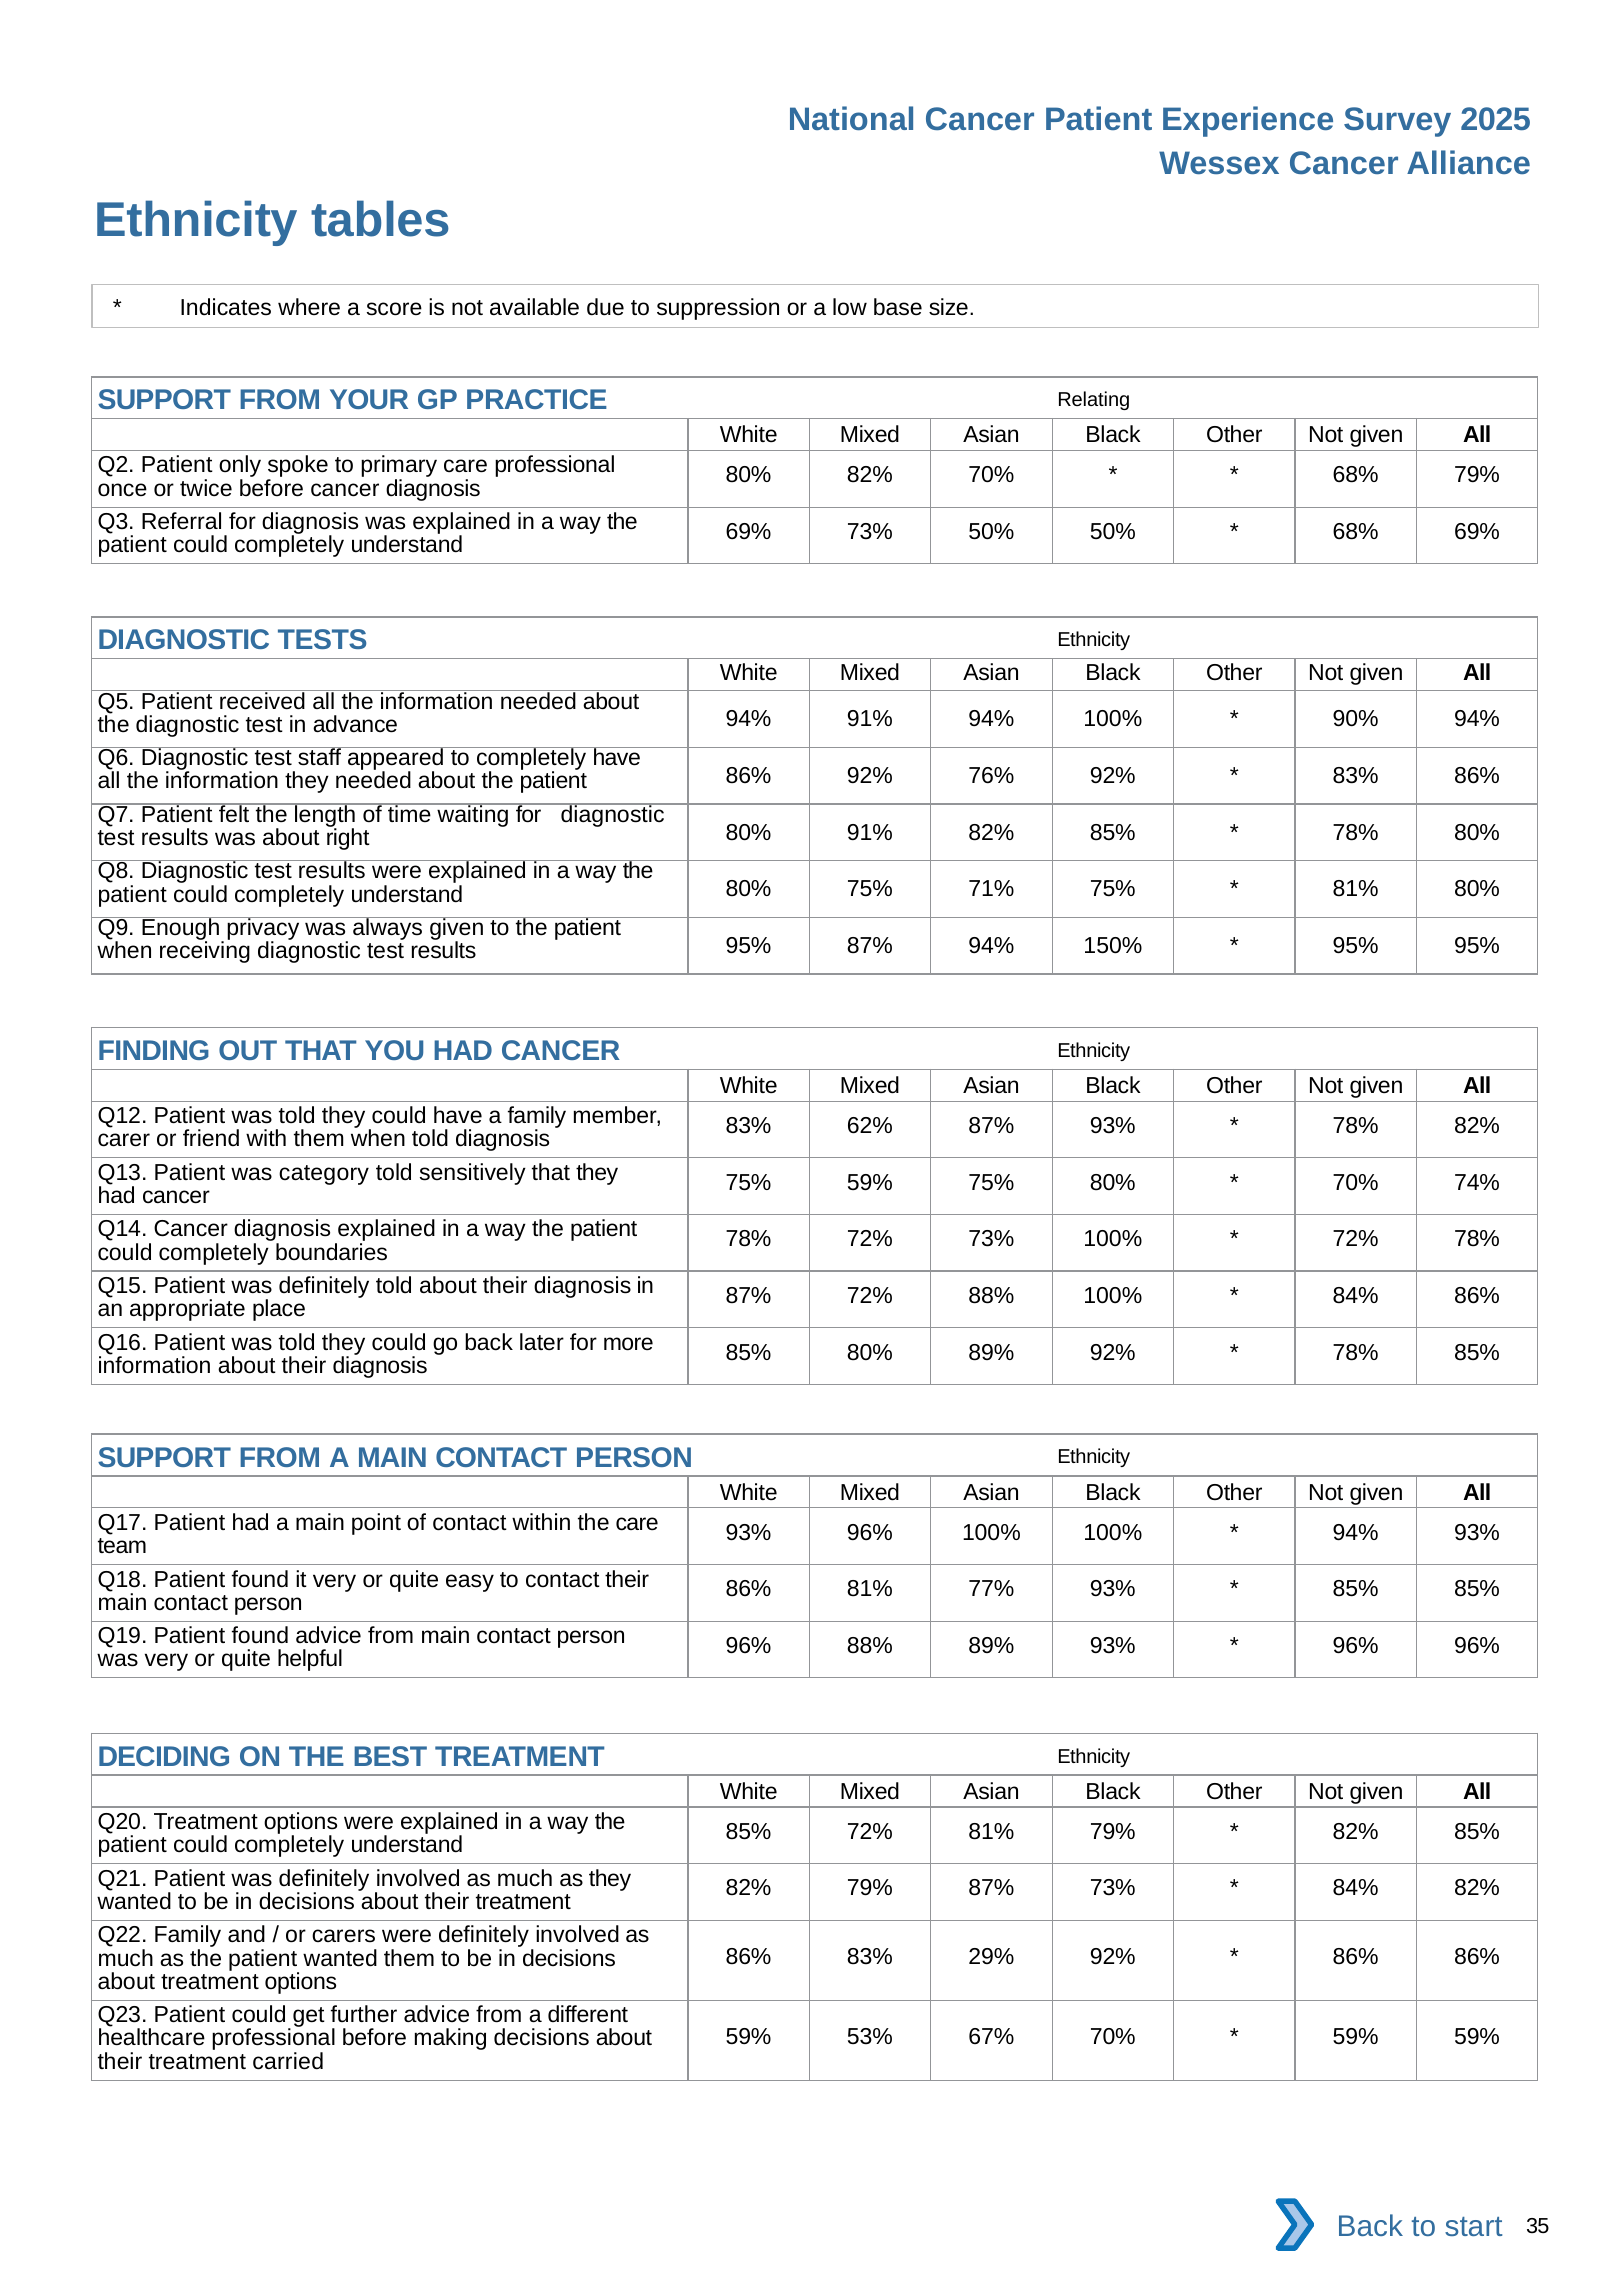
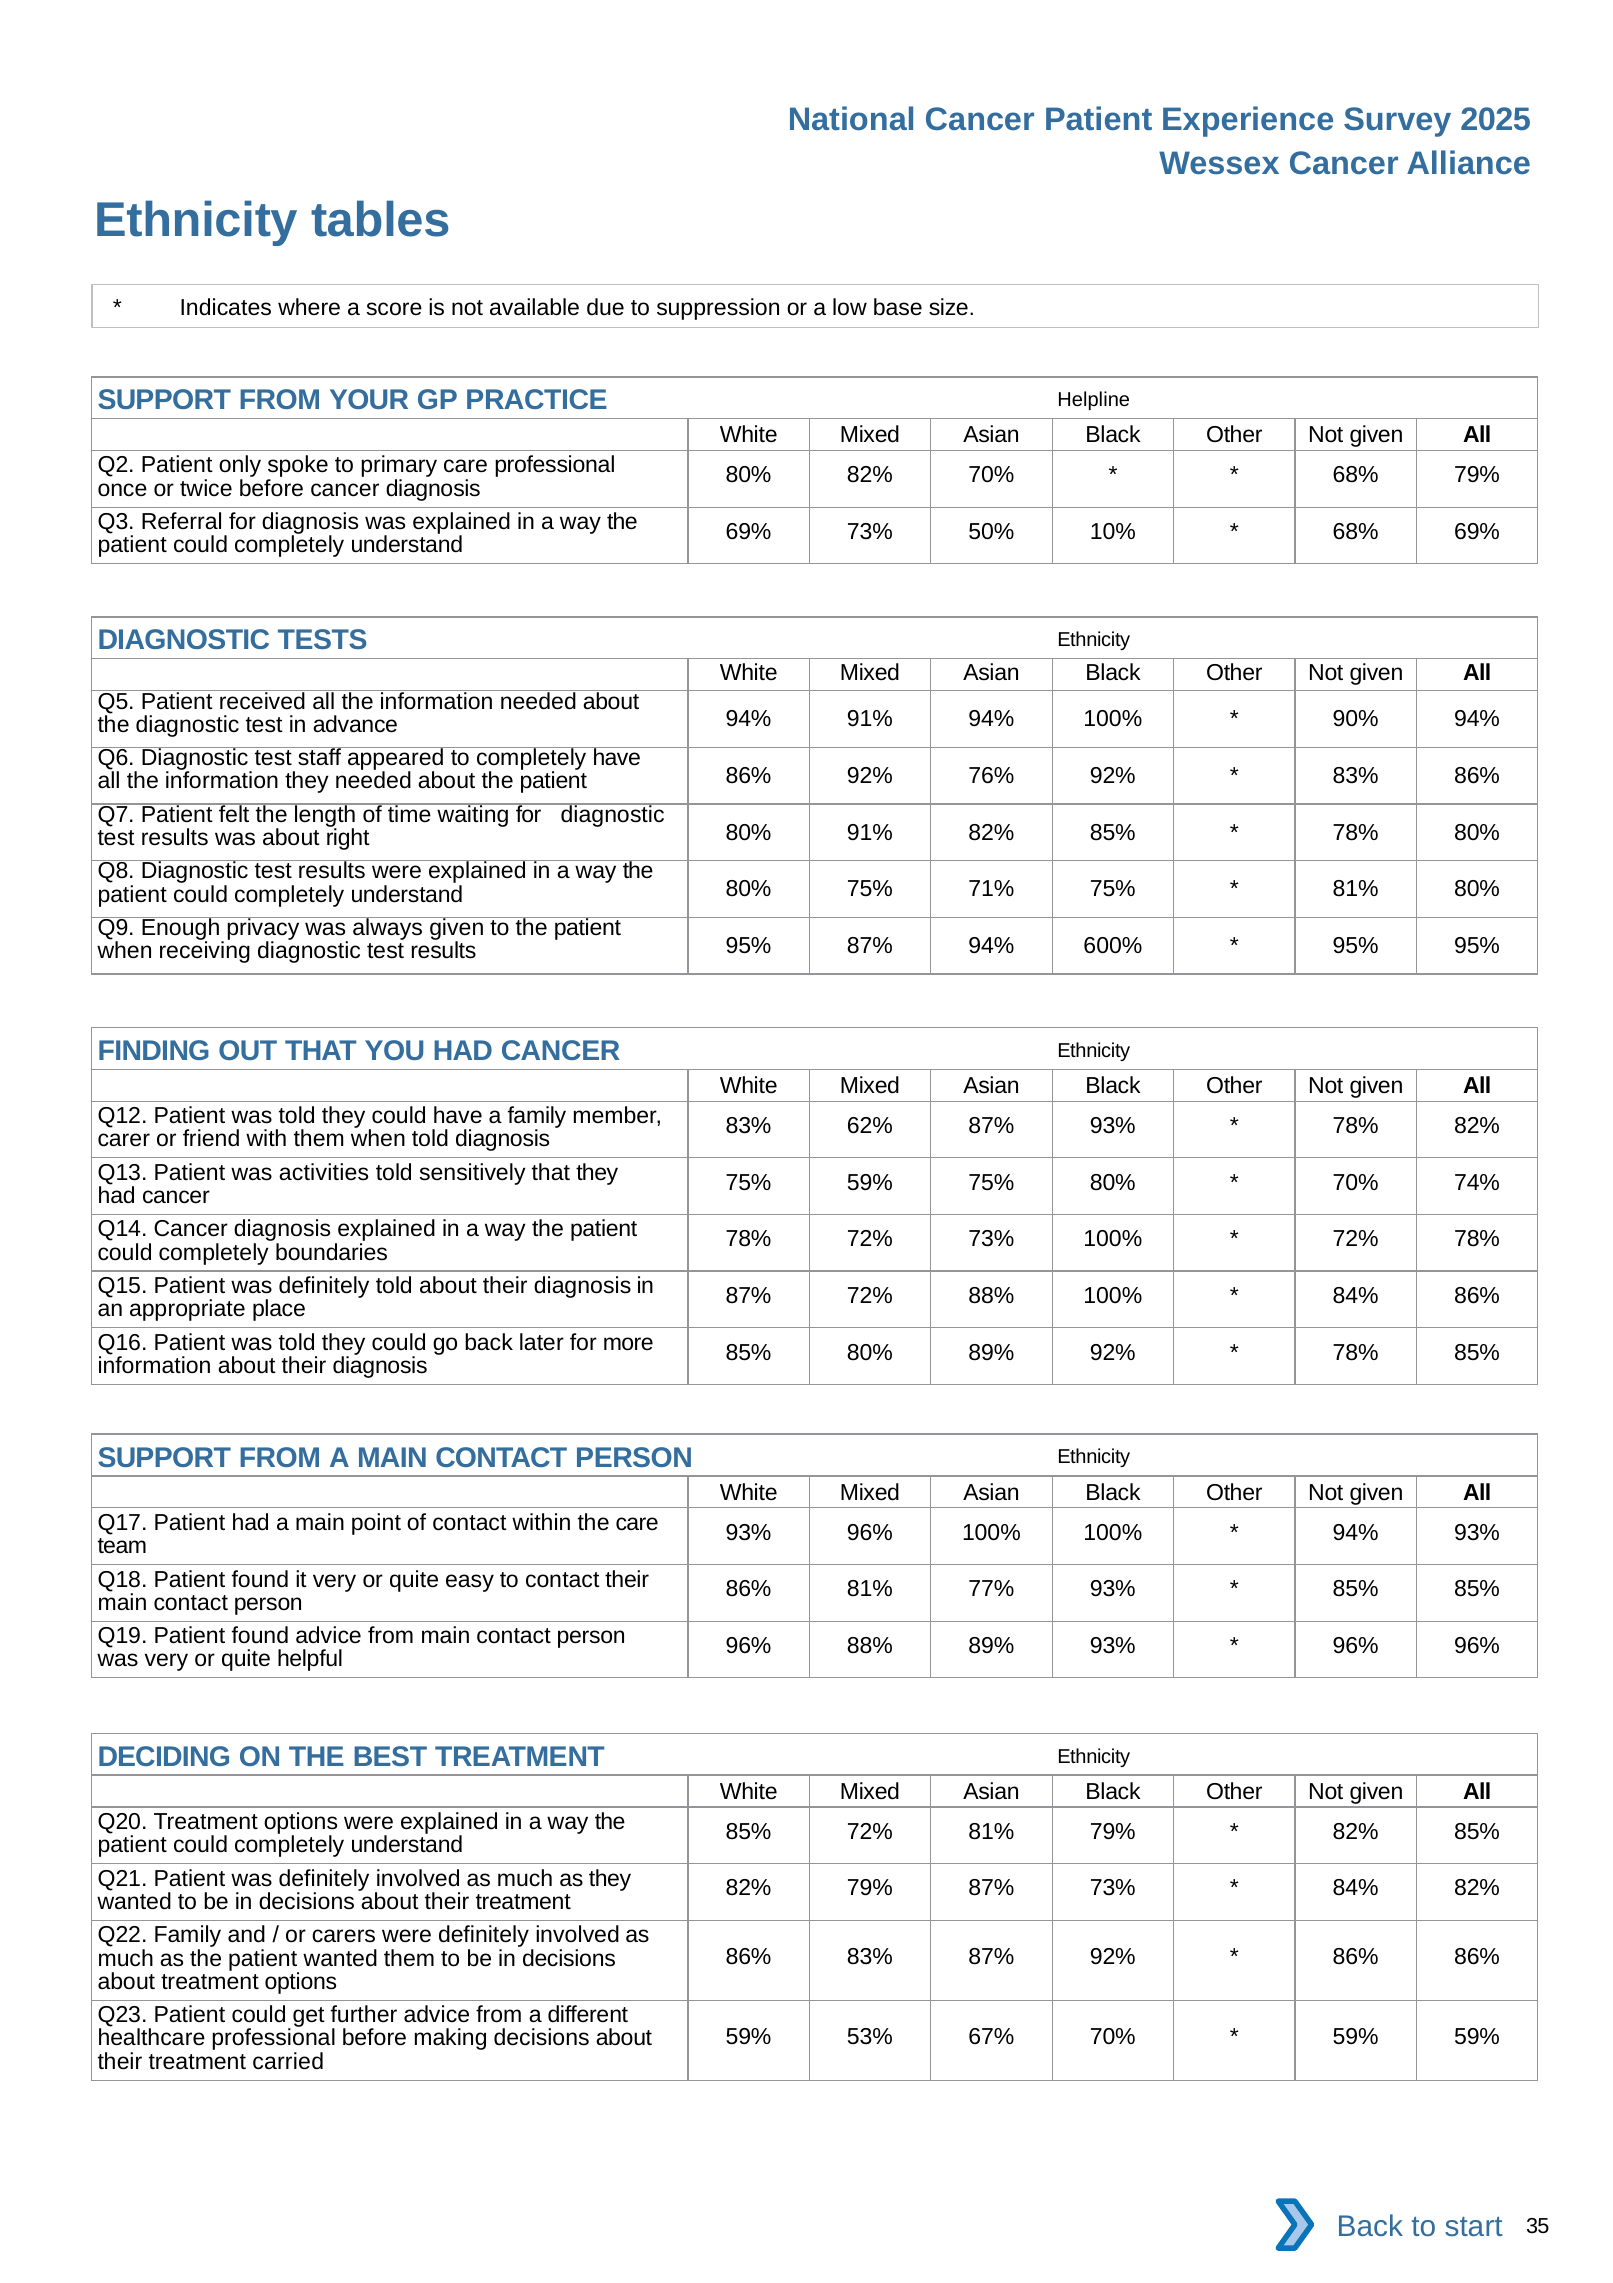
Relating: Relating -> Helpline
50% 50%: 50% -> 10%
150%: 150% -> 600%
category: category -> activities
83% 29%: 29% -> 87%
